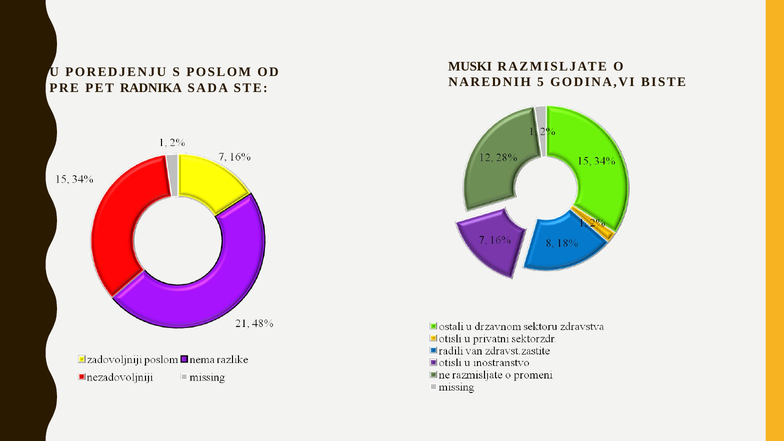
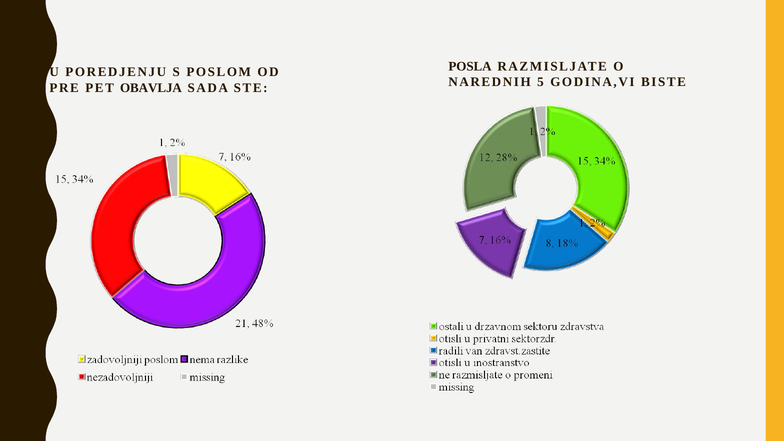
MUSKI: MUSKI -> POSLA
RADNIKA: RADNIKA -> OBAVLJA
